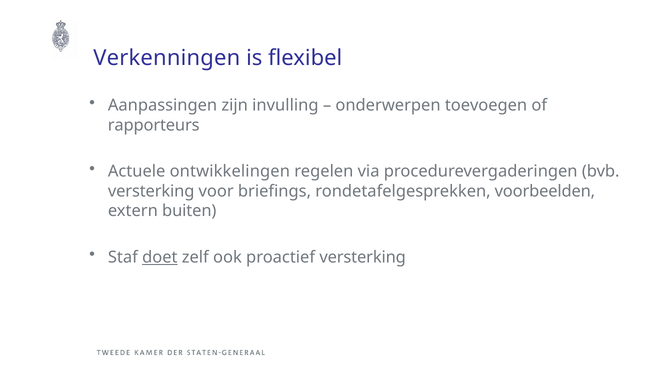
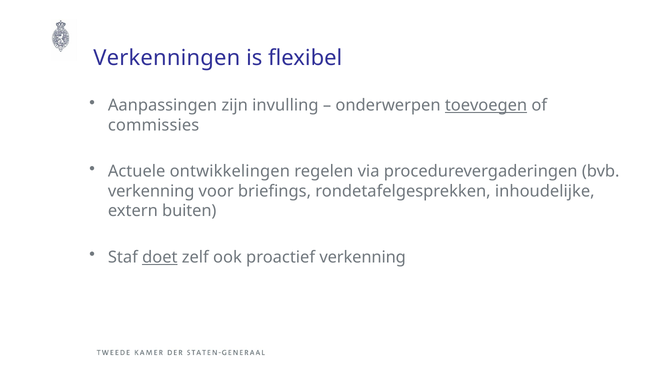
toevoegen underline: none -> present
rapporteurs: rapporteurs -> commissies
versterking at (151, 191): versterking -> verkenning
voorbeelden: voorbeelden -> inhoudelijke
proactief versterking: versterking -> verkenning
